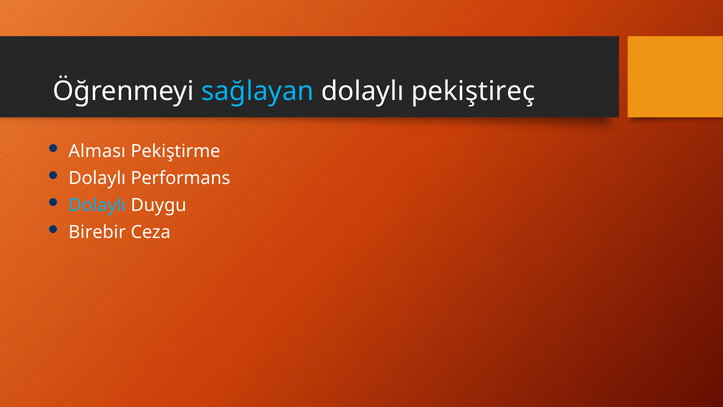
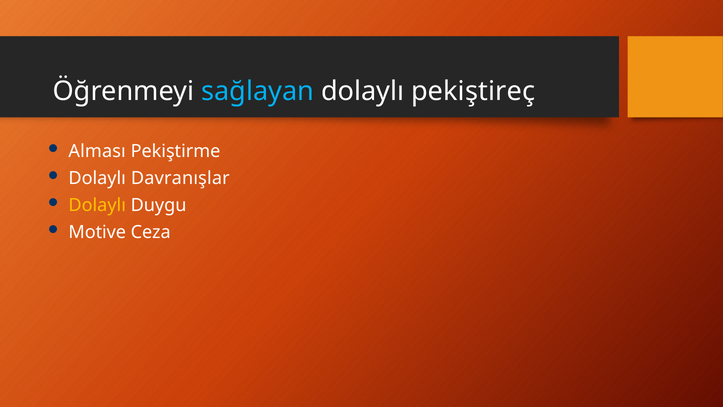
Performans: Performans -> Davranışlar
Dolaylı at (97, 205) colour: light blue -> yellow
Birebir: Birebir -> Motive
